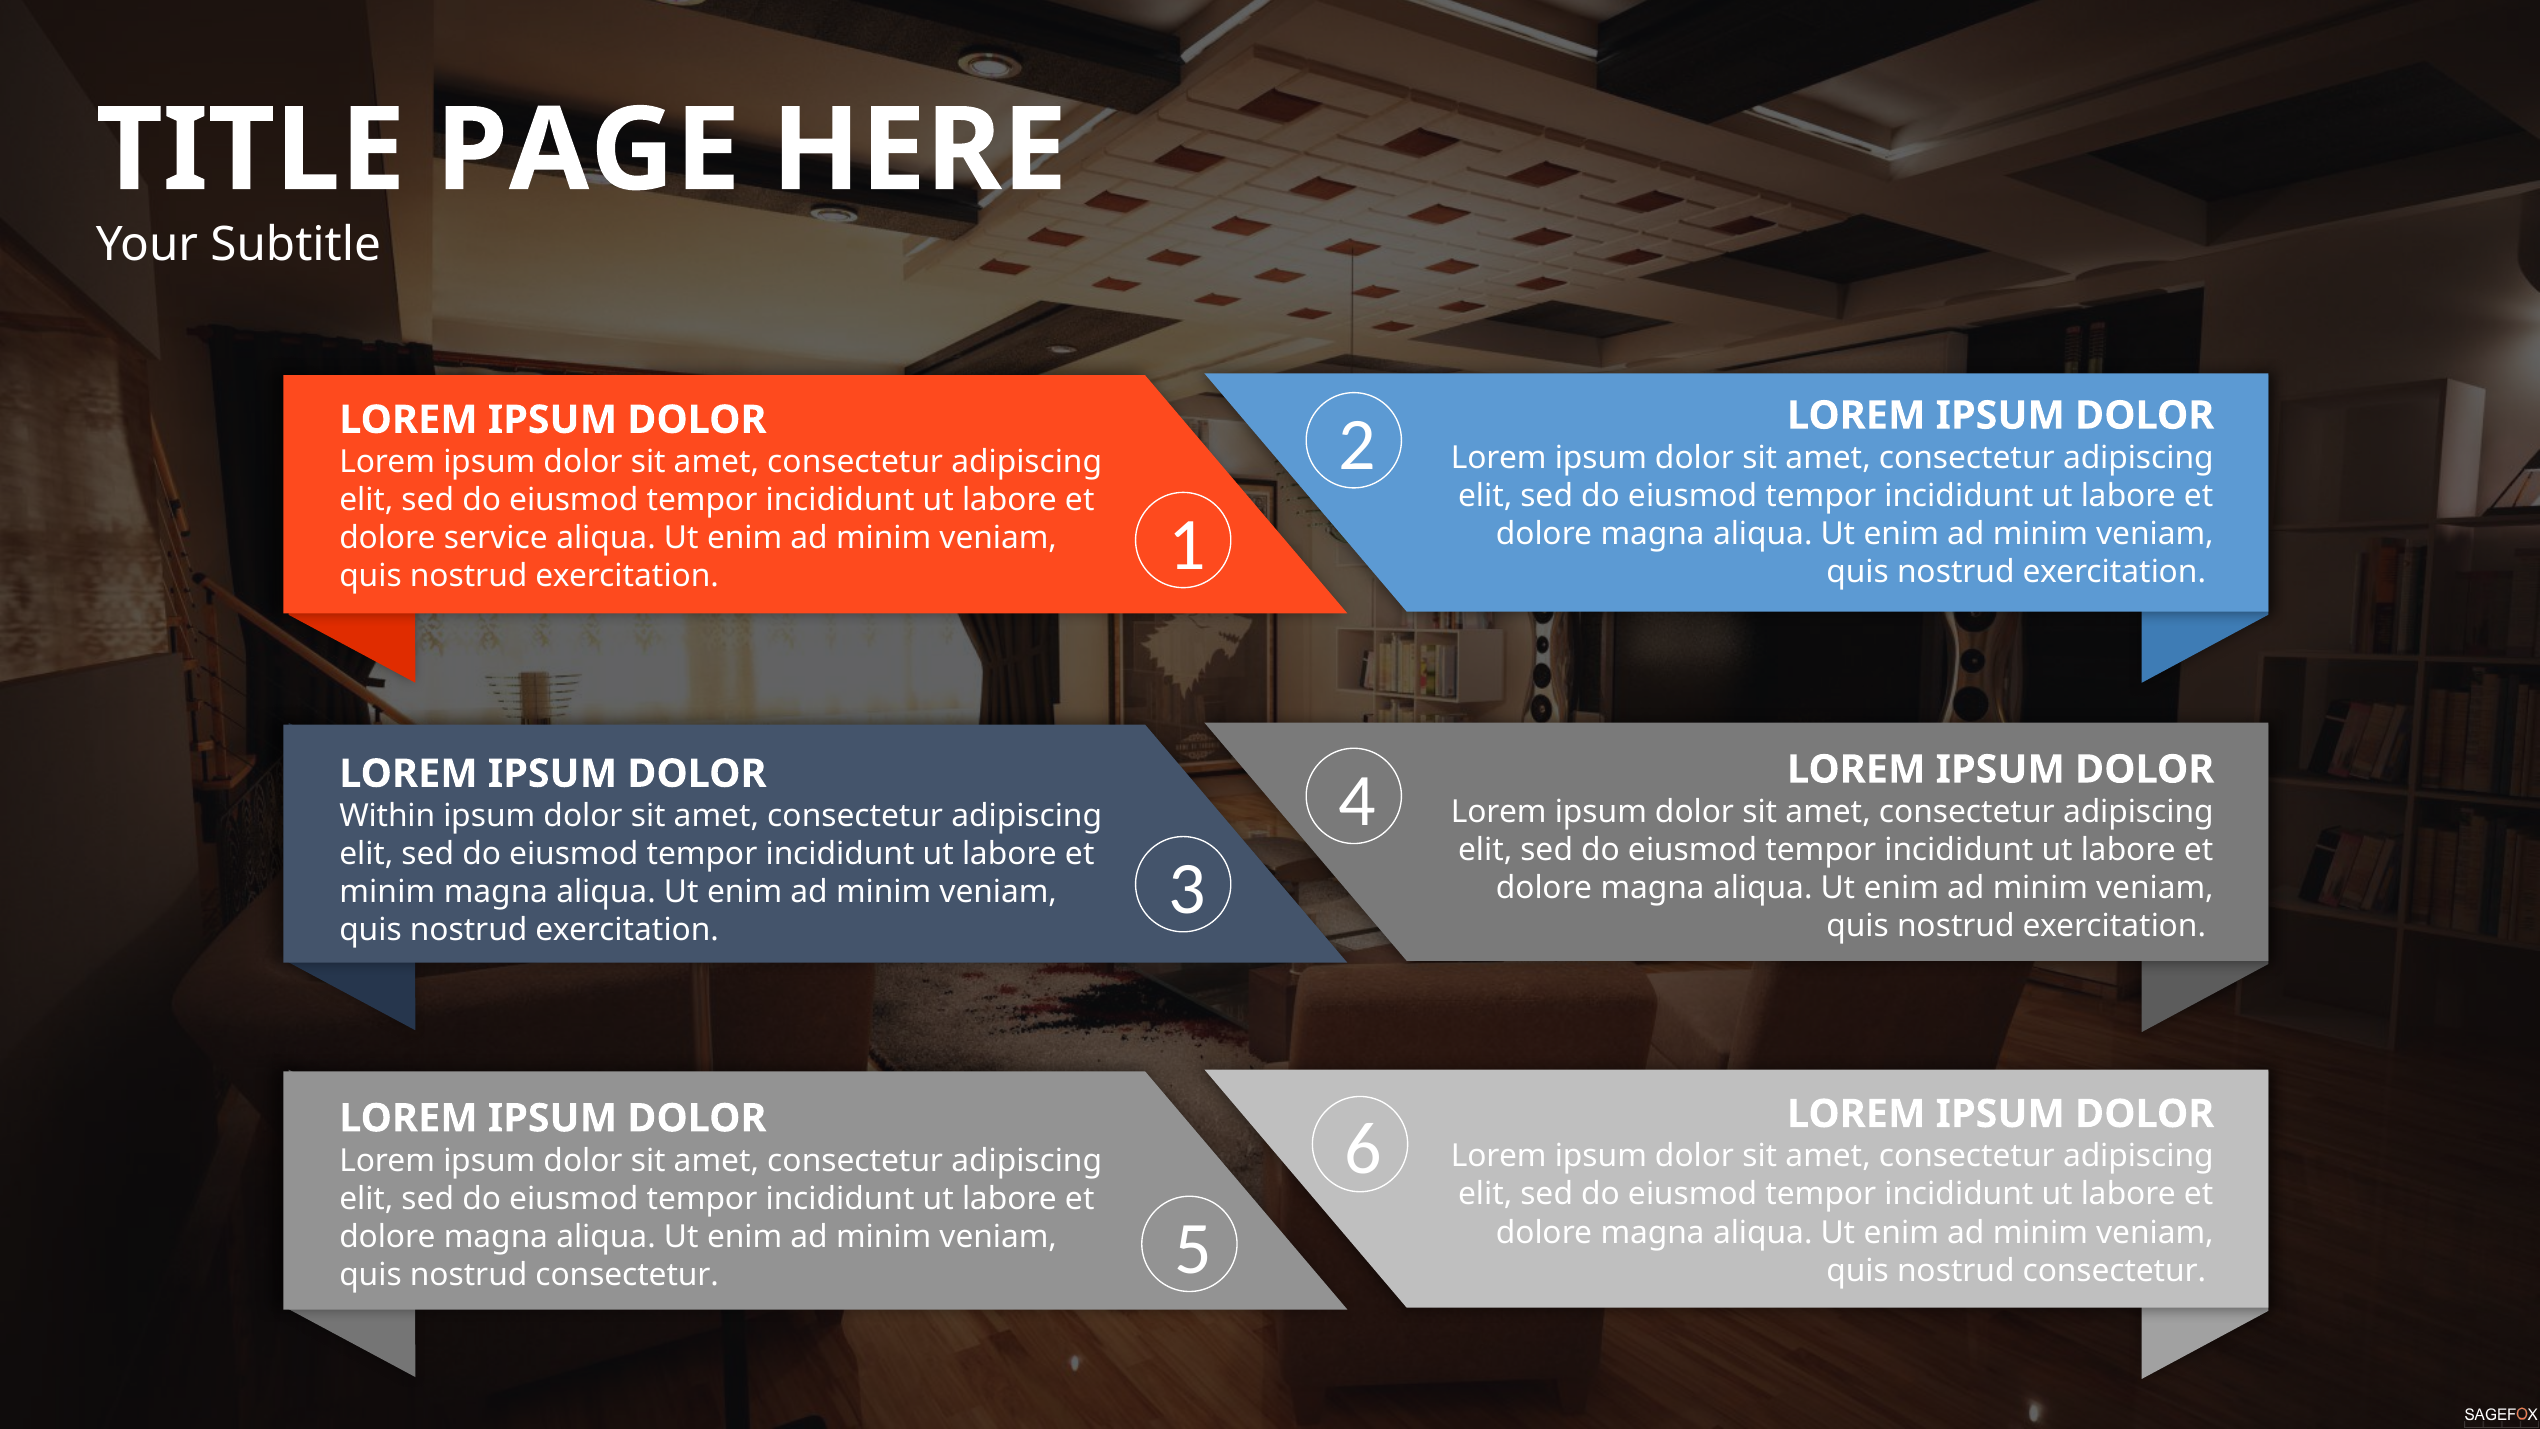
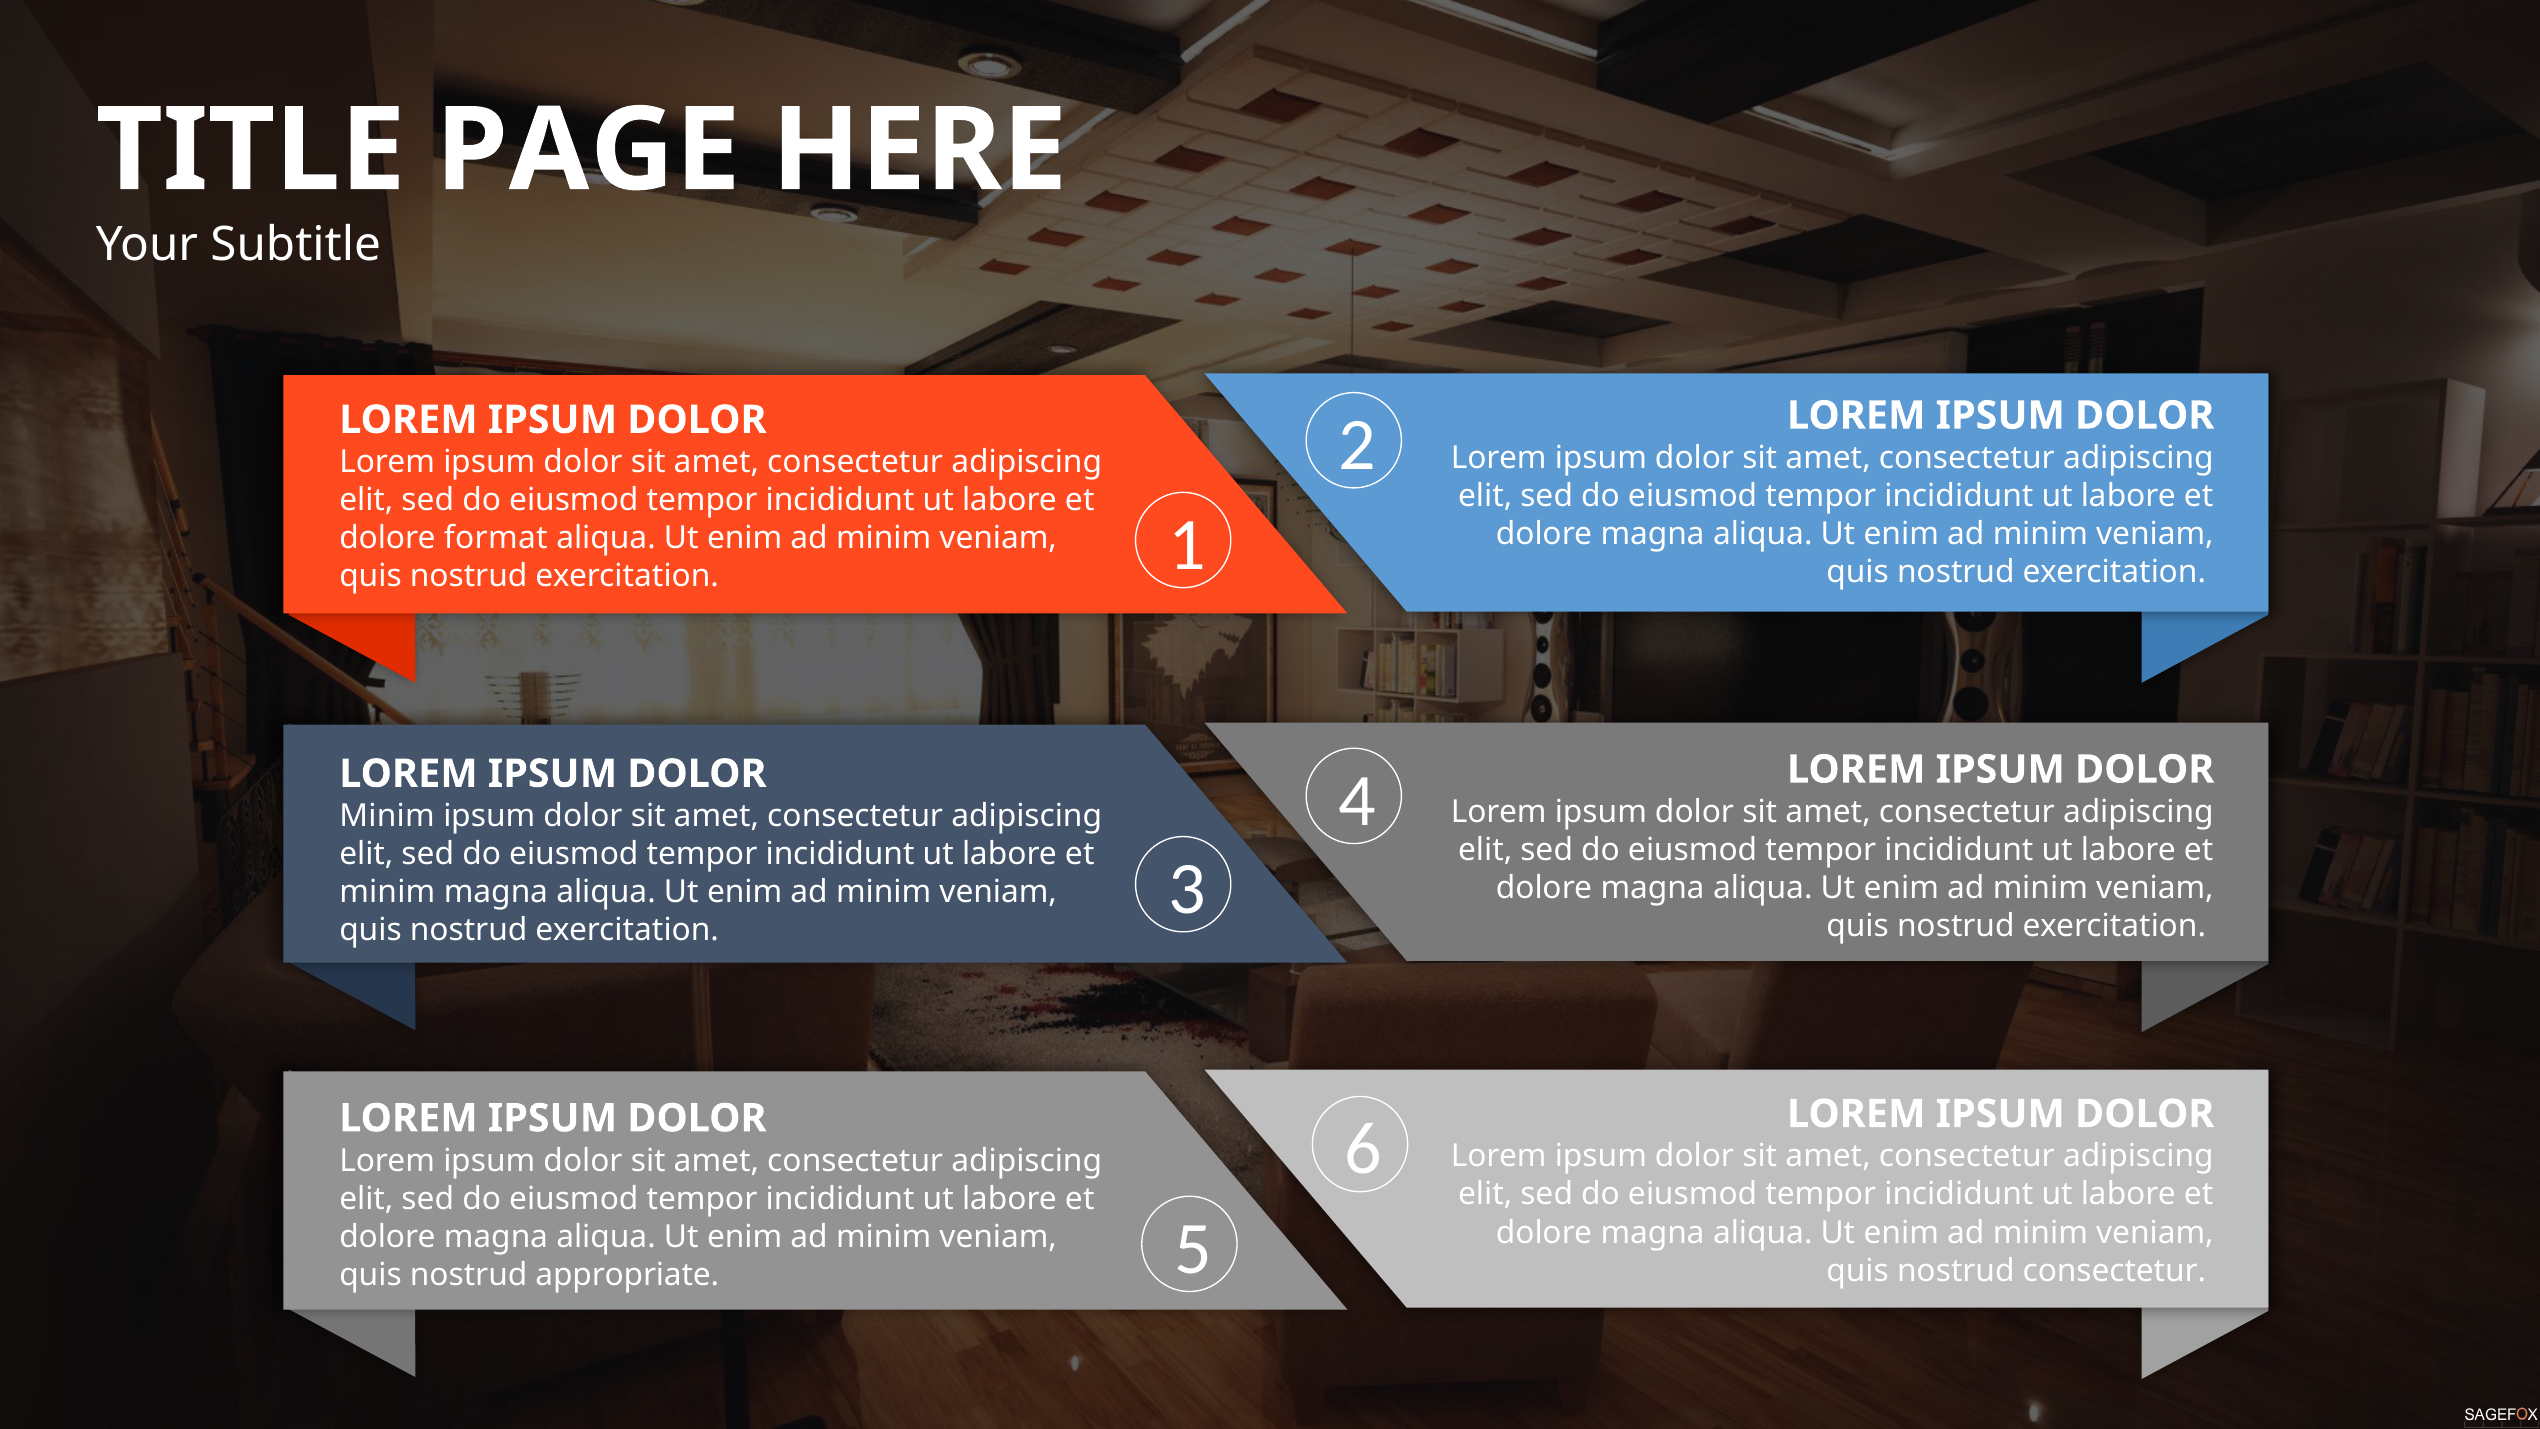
service: service -> format
Within at (387, 816): Within -> Minim
consectetur at (627, 1275): consectetur -> appropriate
